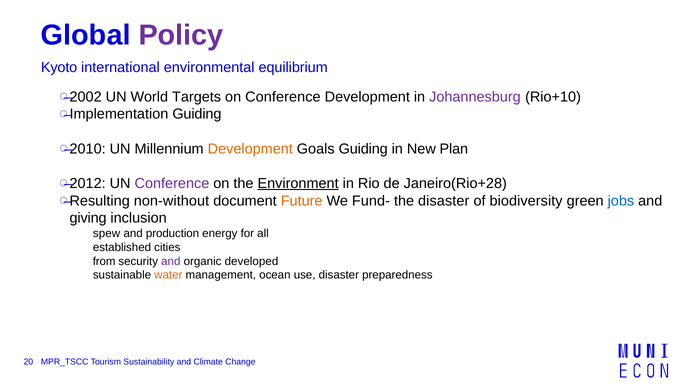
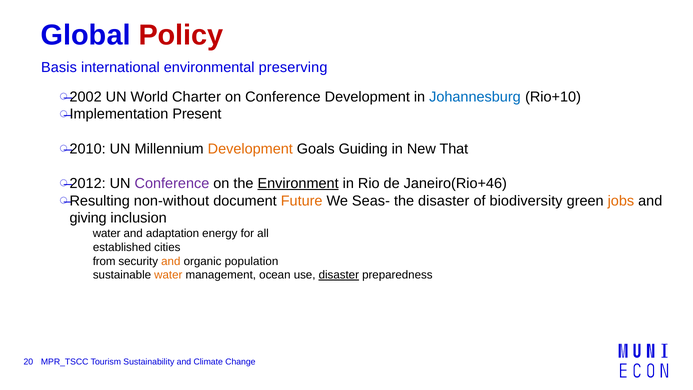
Policy colour: purple -> red
Kyoto: Kyoto -> Basis
equilibrium: equilibrium -> preserving
Targets: Targets -> Charter
Johannesburg colour: purple -> blue
Guiding at (197, 114): Guiding -> Present
Plan: Plan -> That
Janeiro(Rio+28: Janeiro(Rio+28 -> Janeiro(Rio+46
Fund-: Fund- -> Seas-
jobs colour: blue -> orange
spew at (107, 233): spew -> water
production: production -> adaptation
and at (171, 261) colour: purple -> orange
developed: developed -> population
disaster at (339, 275) underline: none -> present
